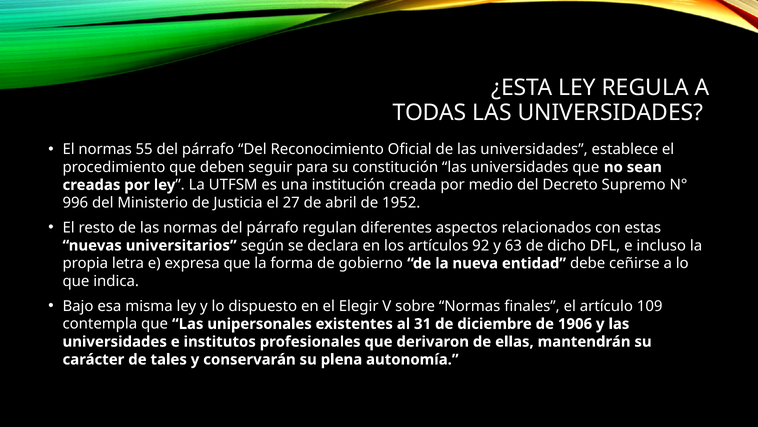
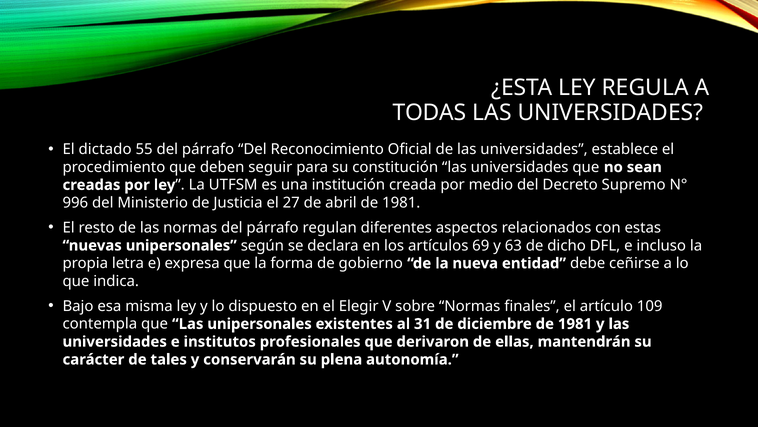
El normas: normas -> dictado
abril de 1952: 1952 -> 1981
nuevas universitarios: universitarios -> unipersonales
92: 92 -> 69
diciembre de 1906: 1906 -> 1981
